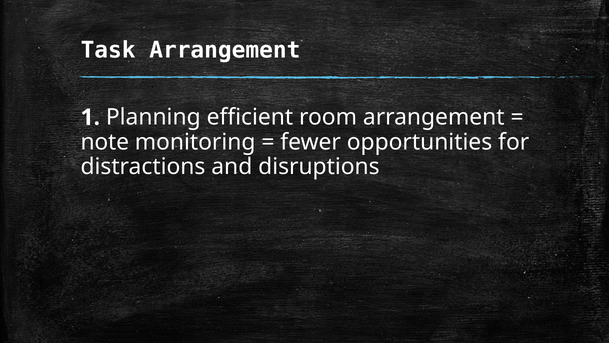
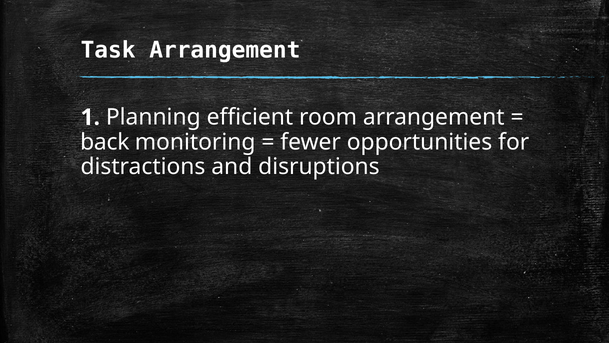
note: note -> back
